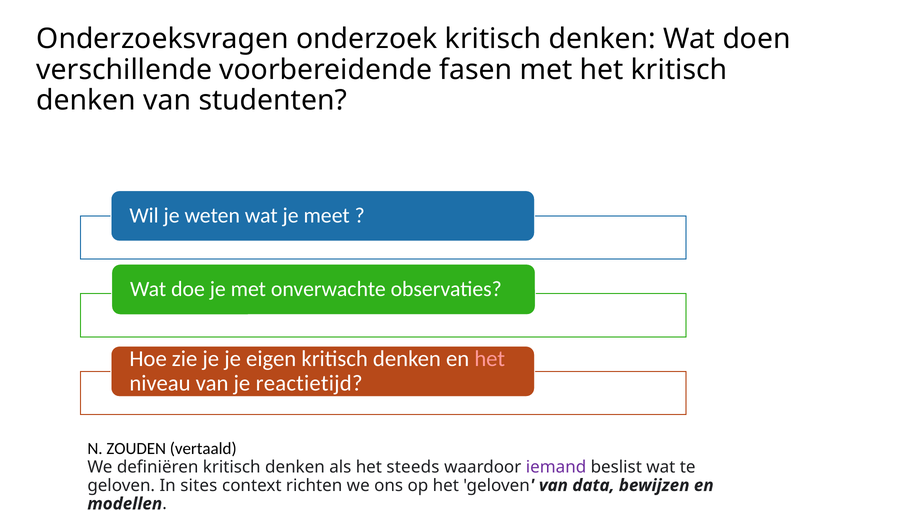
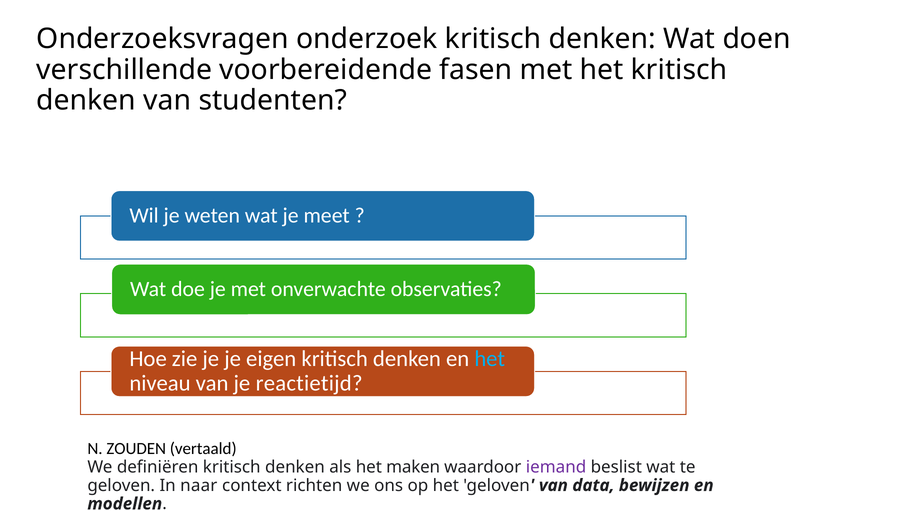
het at (490, 359) colour: pink -> light blue
steeds: steeds -> maken
sites: sites -> naar
